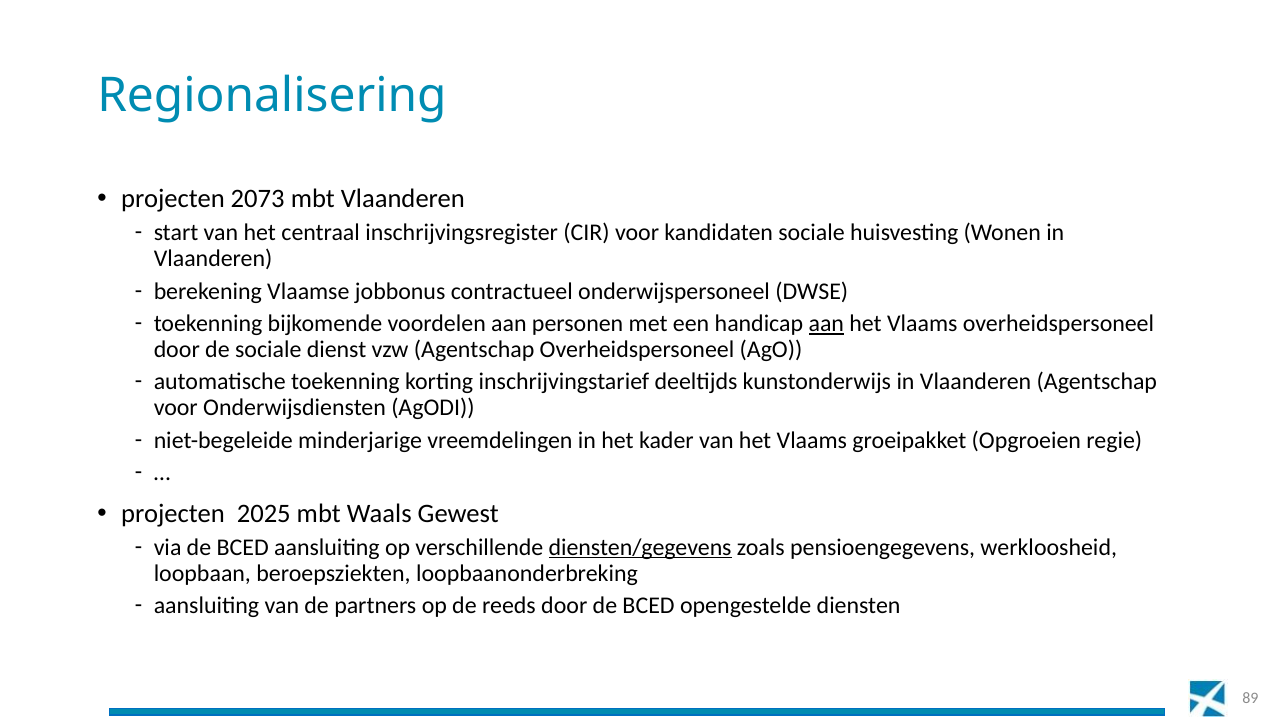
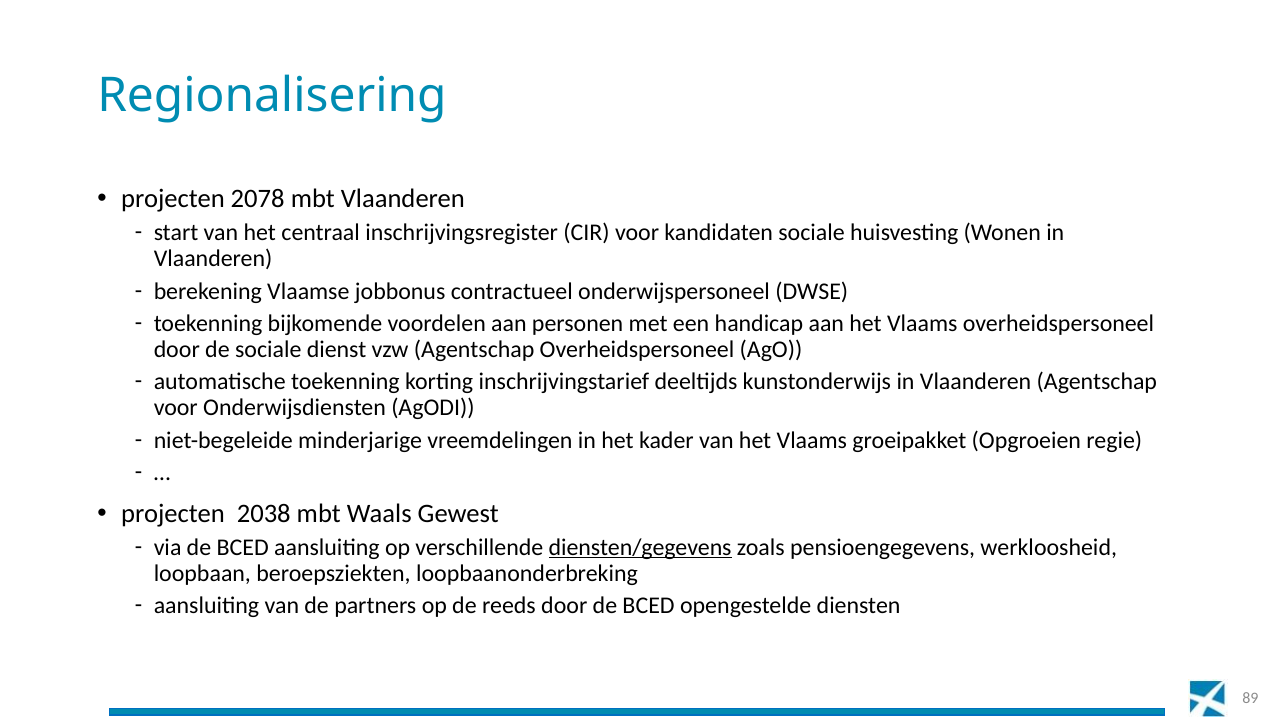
2073: 2073 -> 2078
aan at (826, 324) underline: present -> none
2025: 2025 -> 2038
